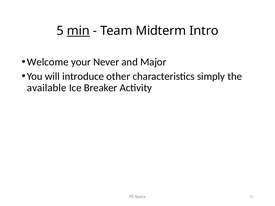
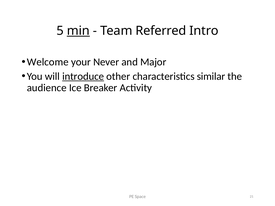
Midterm: Midterm -> Referred
introduce underline: none -> present
simply: simply -> similar
available: available -> audience
